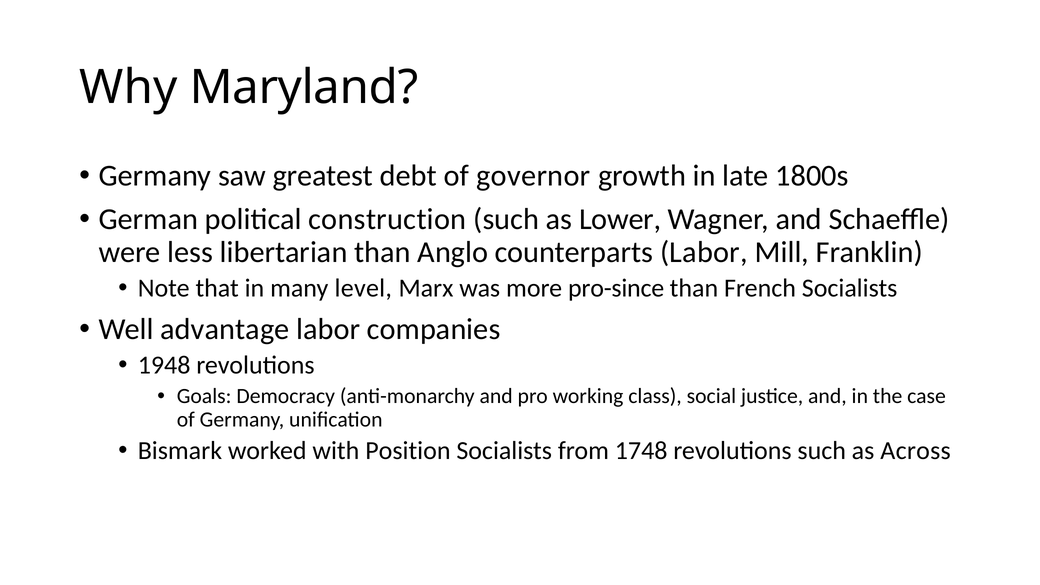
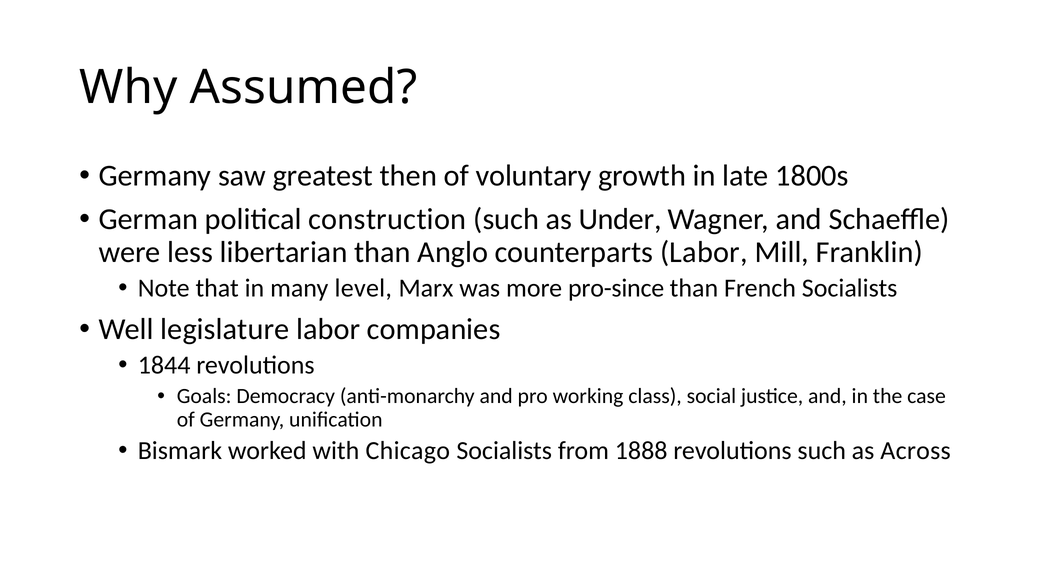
Maryland: Maryland -> Assumed
debt: debt -> then
governor: governor -> voluntary
Lower: Lower -> Under
advantage: advantage -> legislature
1948: 1948 -> 1844
Position: Position -> Chicago
1748: 1748 -> 1888
